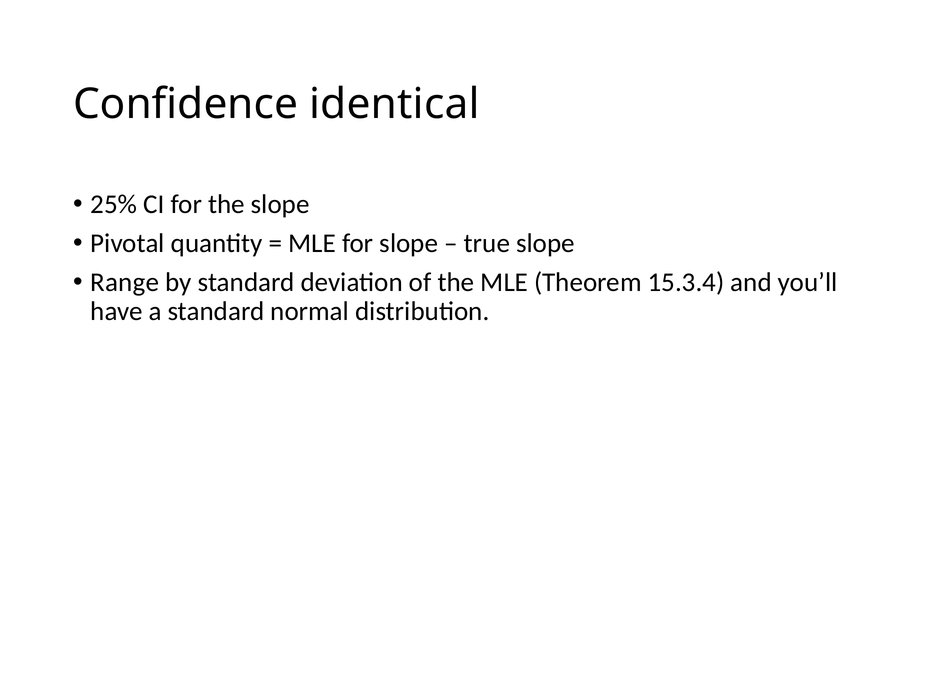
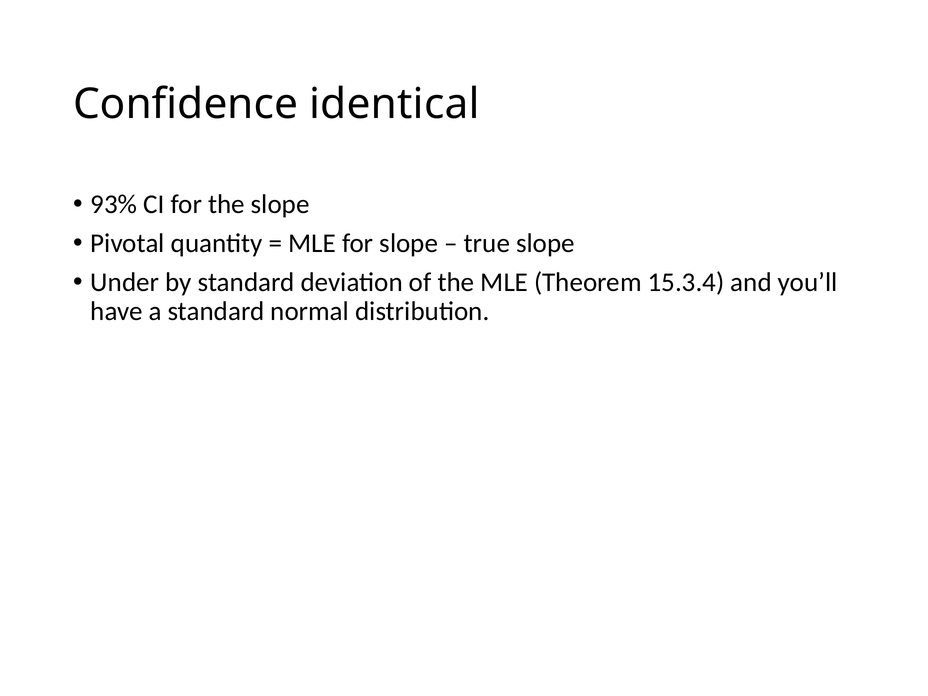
25%: 25% -> 93%
Range: Range -> Under
